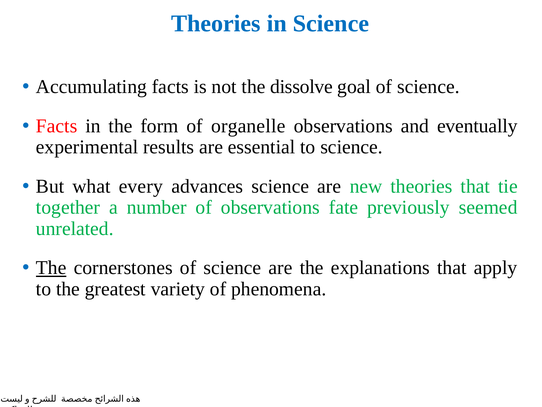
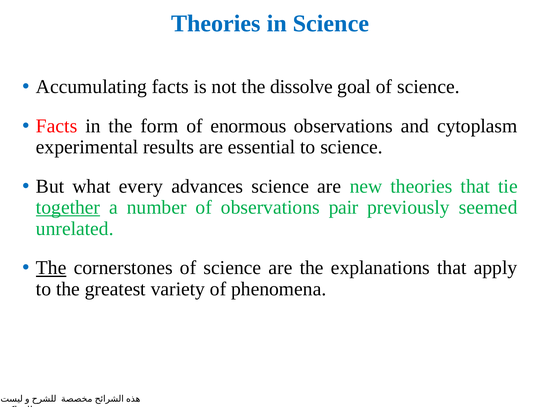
organelle: organelle -> enormous
eventually: eventually -> cytoplasm
together underline: none -> present
fate: fate -> pair
